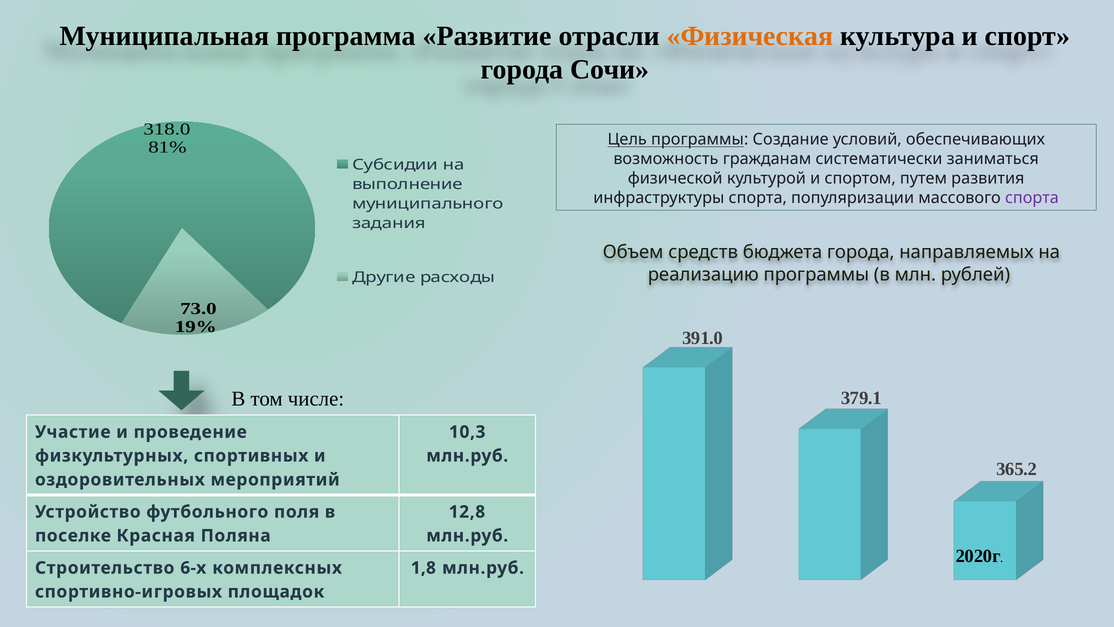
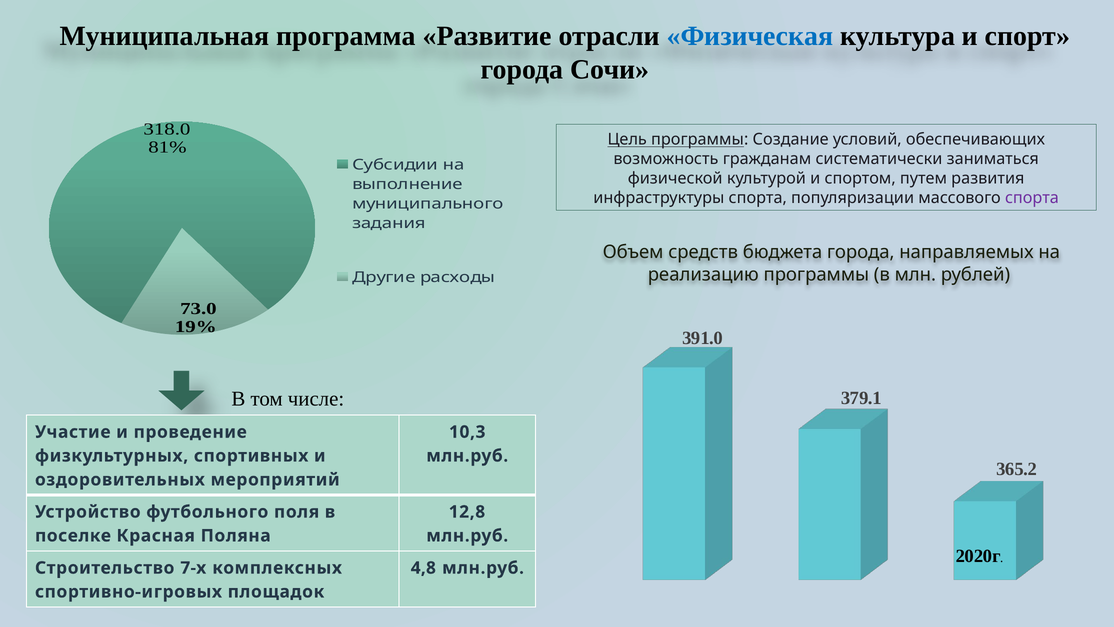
Физическая colour: orange -> blue
6-х: 6-х -> 7-х
1,8: 1,8 -> 4,8
